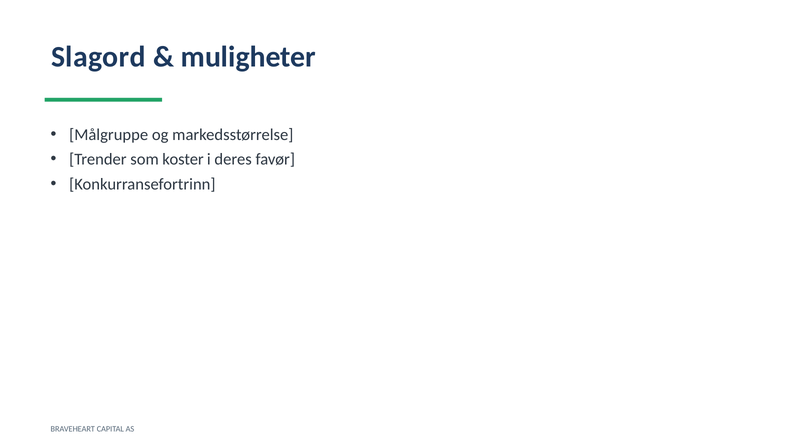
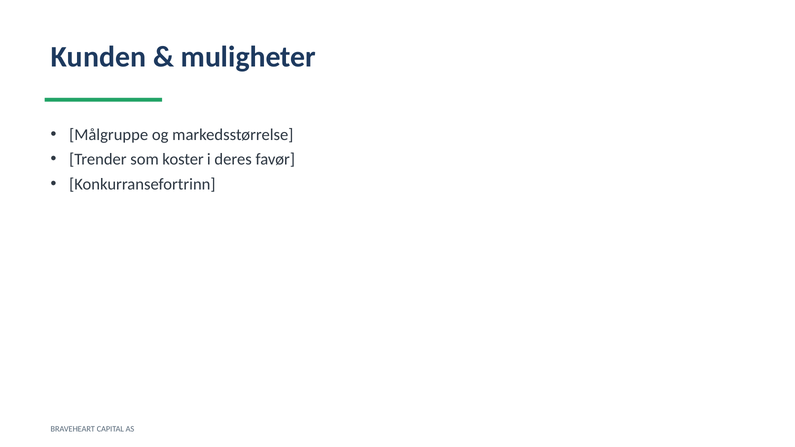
Slagord: Slagord -> Kunden
